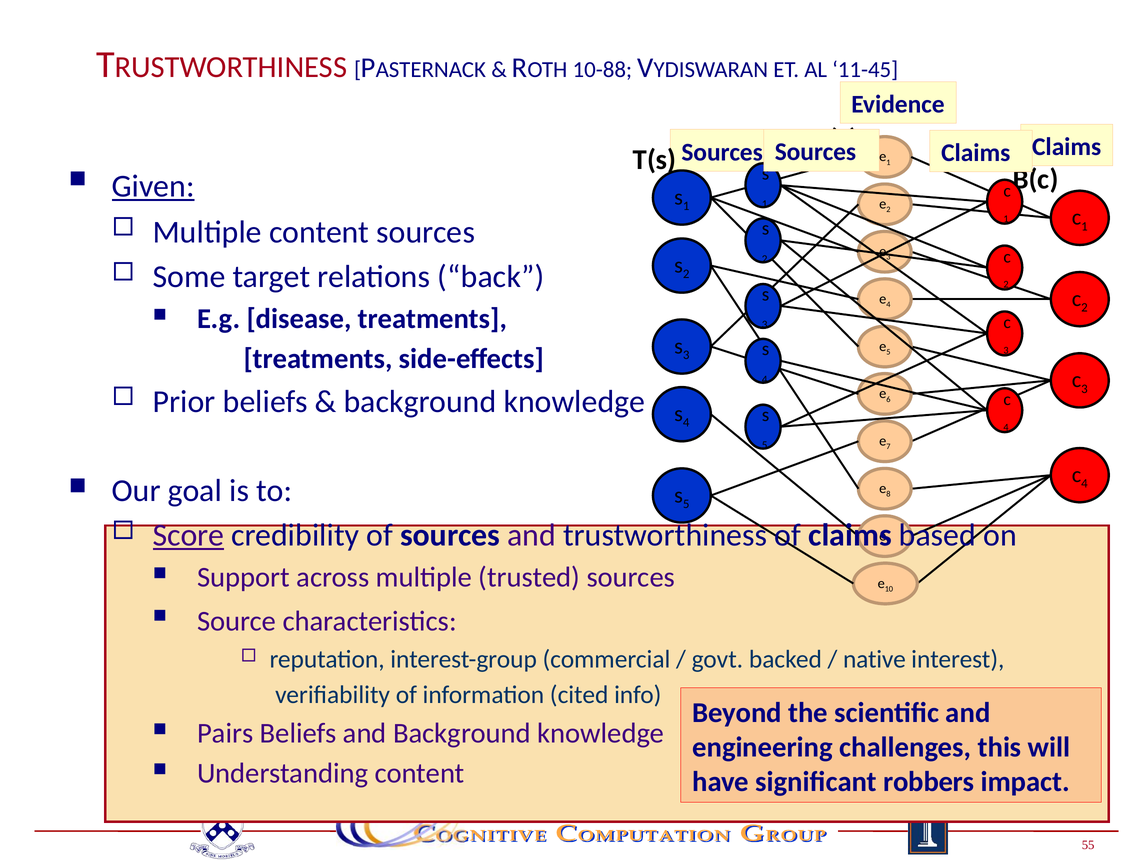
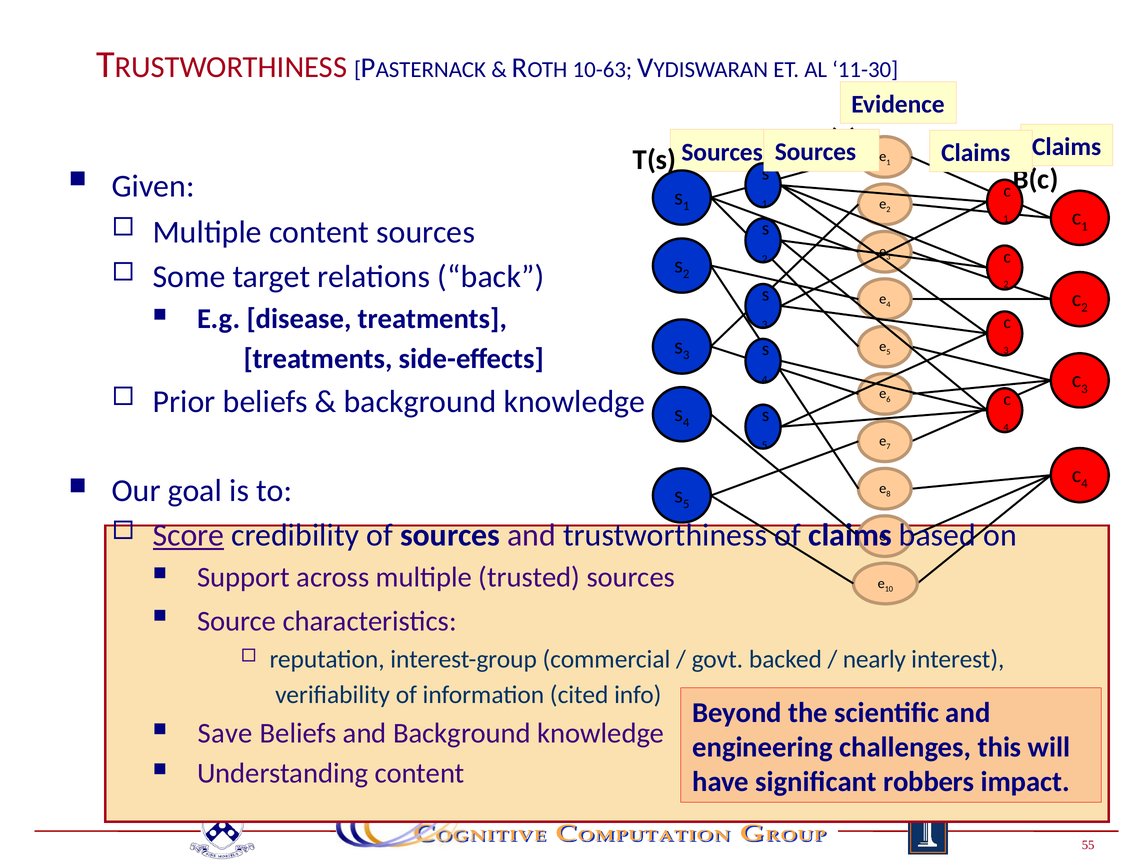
10-88: 10-88 -> 10-63
11-45: 11-45 -> 11-30
Given underline: present -> none
native: native -> nearly
Pairs: Pairs -> Save
